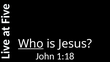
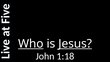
Jesus underline: none -> present
